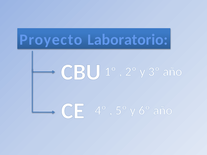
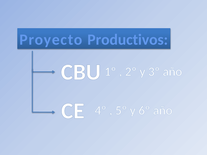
Laboratorio: Laboratorio -> Productivos
